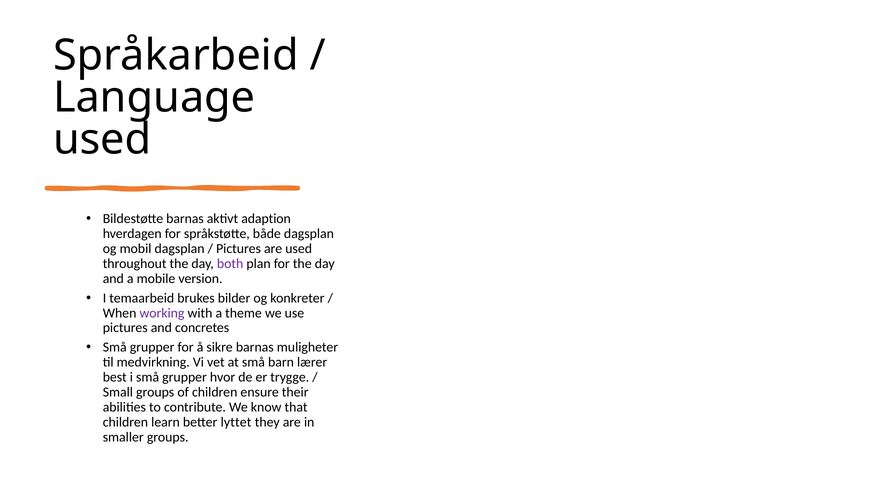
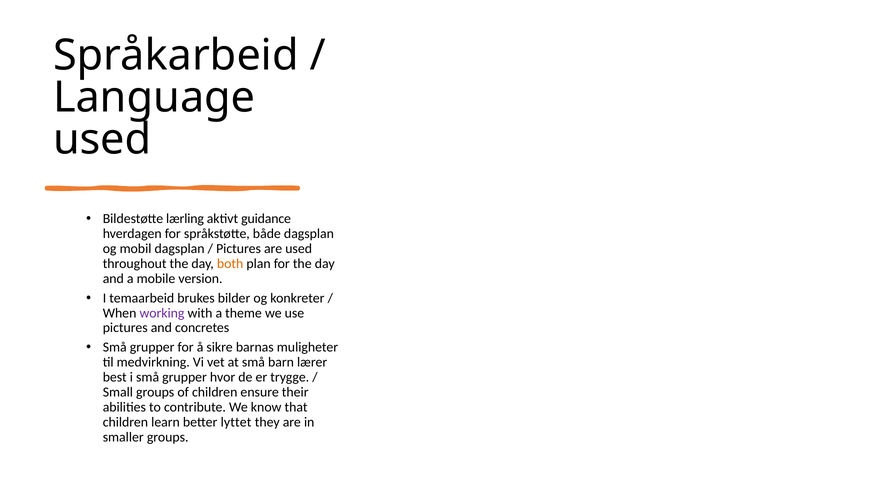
Bildestøtte barnas: barnas -> lærling
adaption: adaption -> guidance
both colour: purple -> orange
